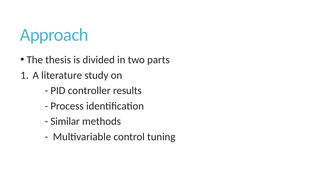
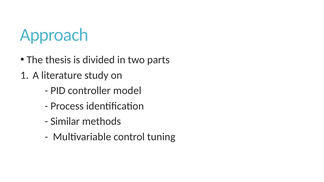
results: results -> model
